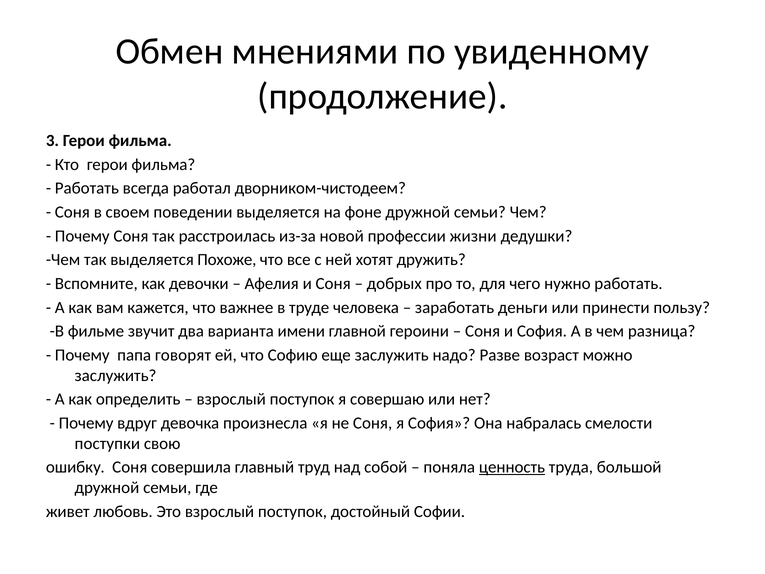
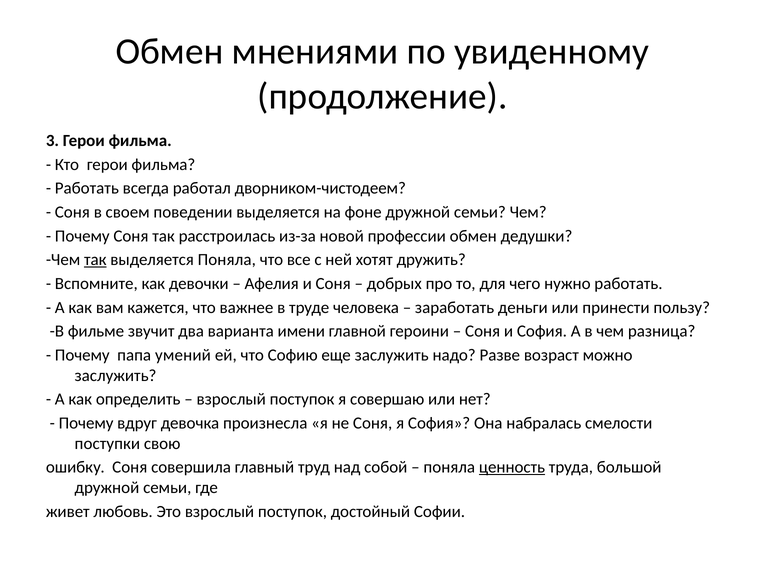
профессии жизни: жизни -> обмен
так at (95, 260) underline: none -> present
выделяется Похоже: Похоже -> Поняла
говорят: говорят -> умений
